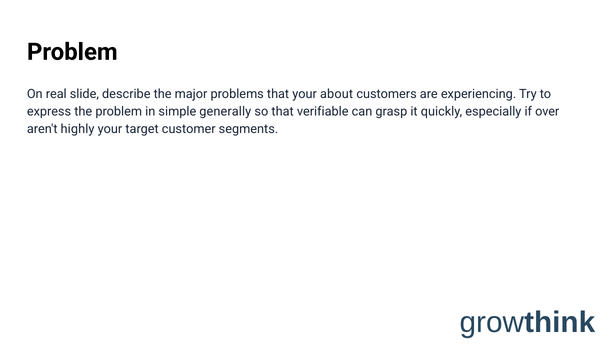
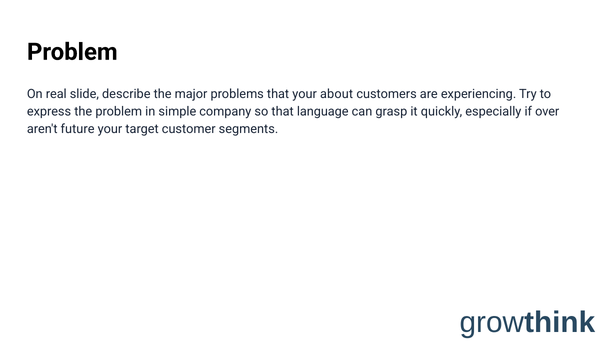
generally: generally -> company
verifiable: verifiable -> language
highly: highly -> future
